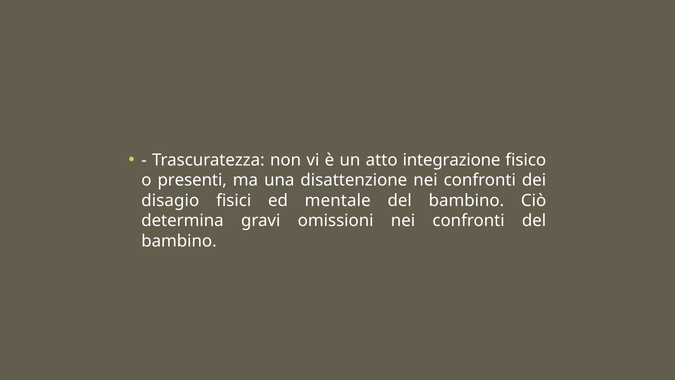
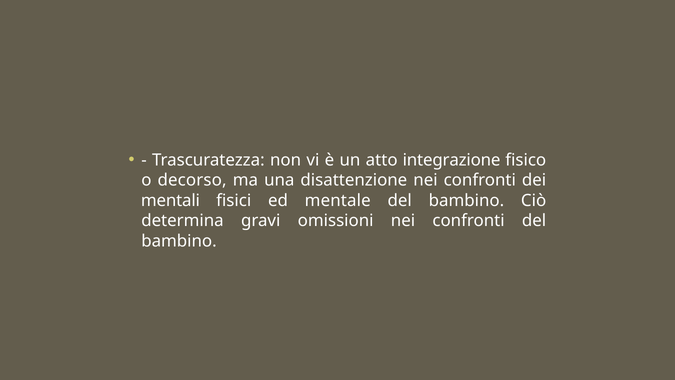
presenti: presenti -> decorso
disagio: disagio -> mentali
